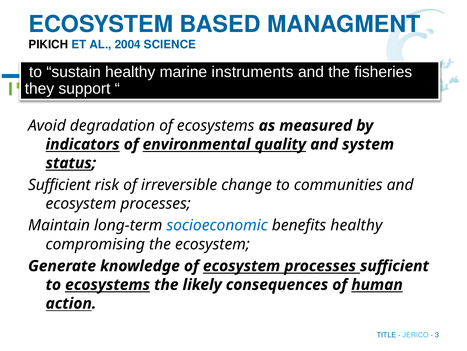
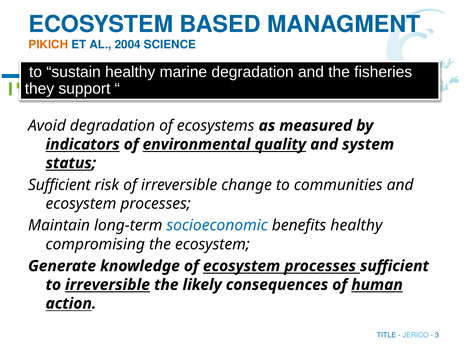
PIKICH colour: black -> orange
marine instruments: instruments -> degradation
to ecosystems: ecosystems -> irreversible
